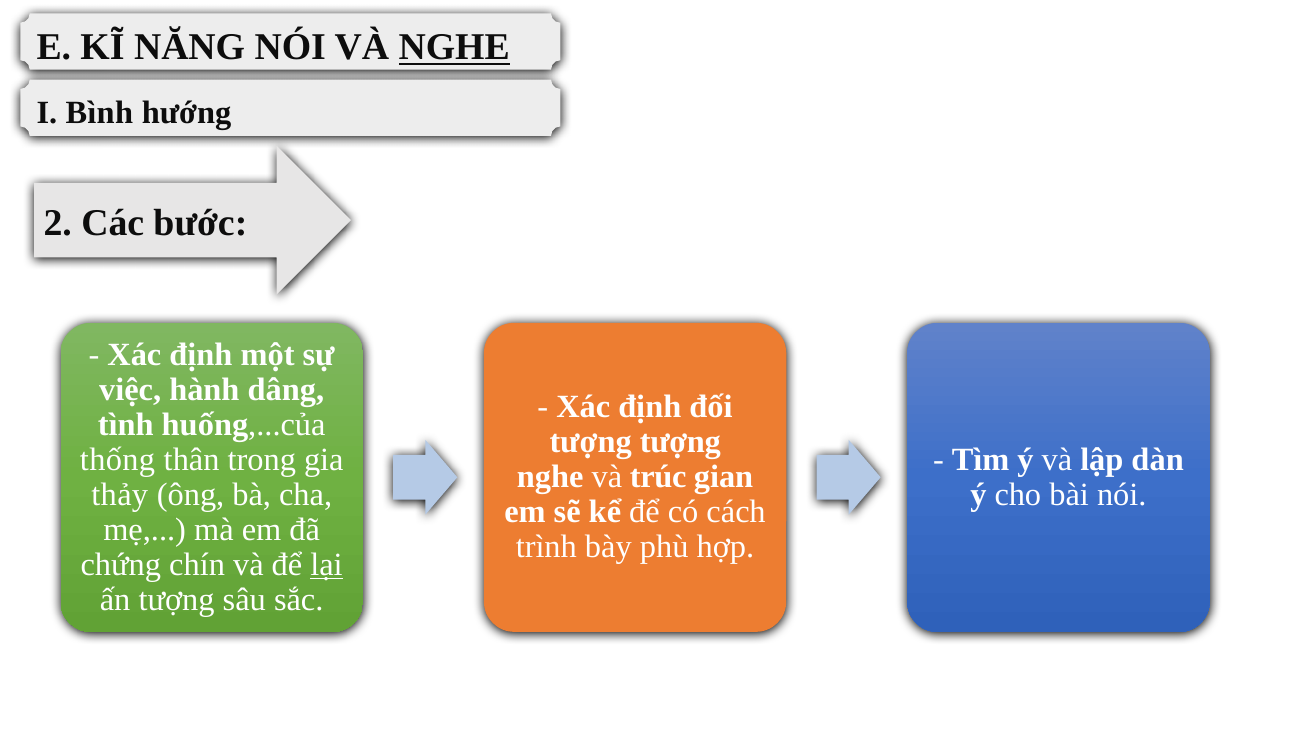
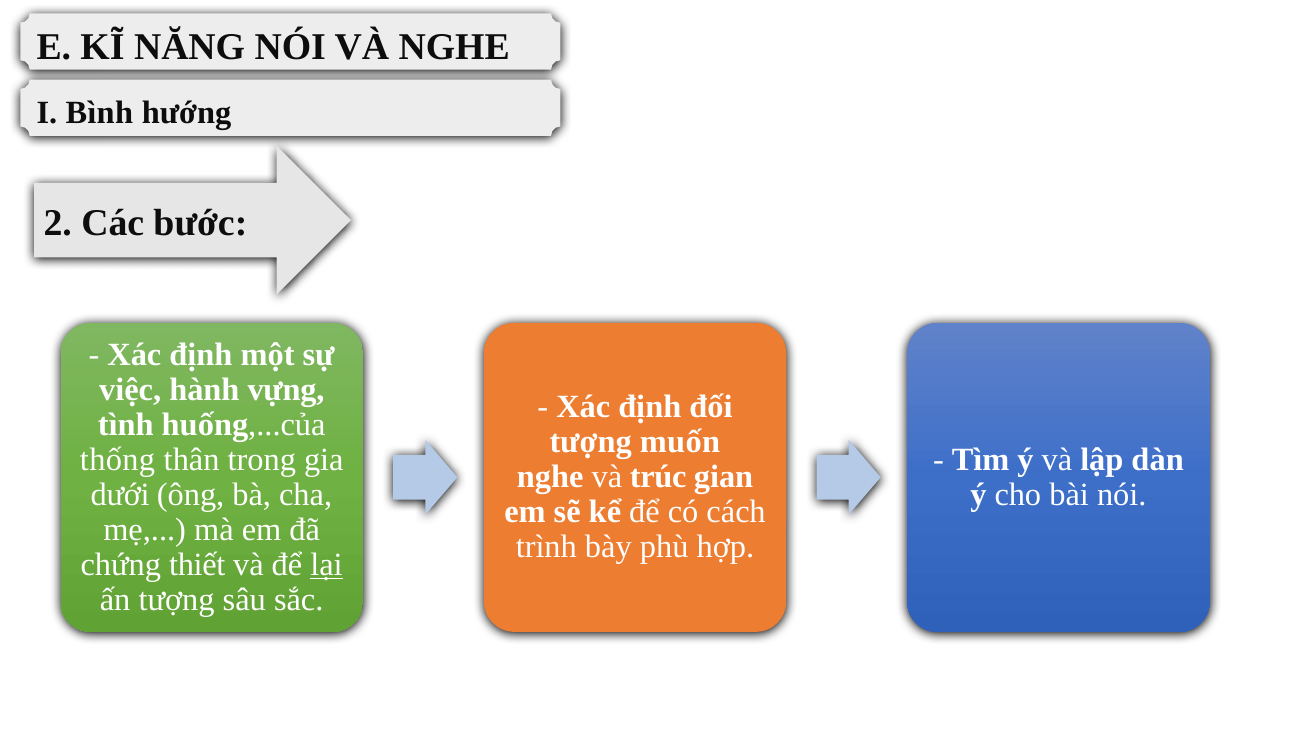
NGHE at (454, 47) underline: present -> none
dâng: dâng -> vựng
tượng tượng: tượng -> muốn
thảy: thảy -> dưới
chín: chín -> thiết
